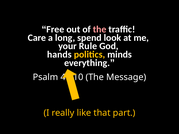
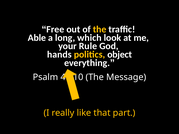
the at (100, 29) colour: pink -> yellow
Care: Care -> Able
spend: spend -> which
minds: minds -> object
